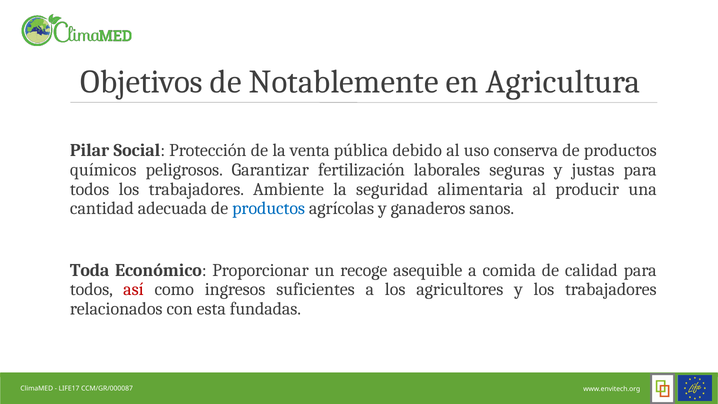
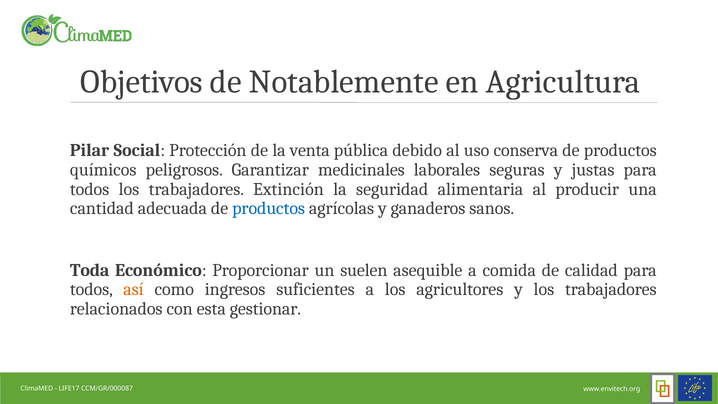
fertilización: fertilización -> medicinales
Ambiente: Ambiente -> Extinción
recoge: recoge -> suelen
así colour: red -> orange
fundadas: fundadas -> gestionar
